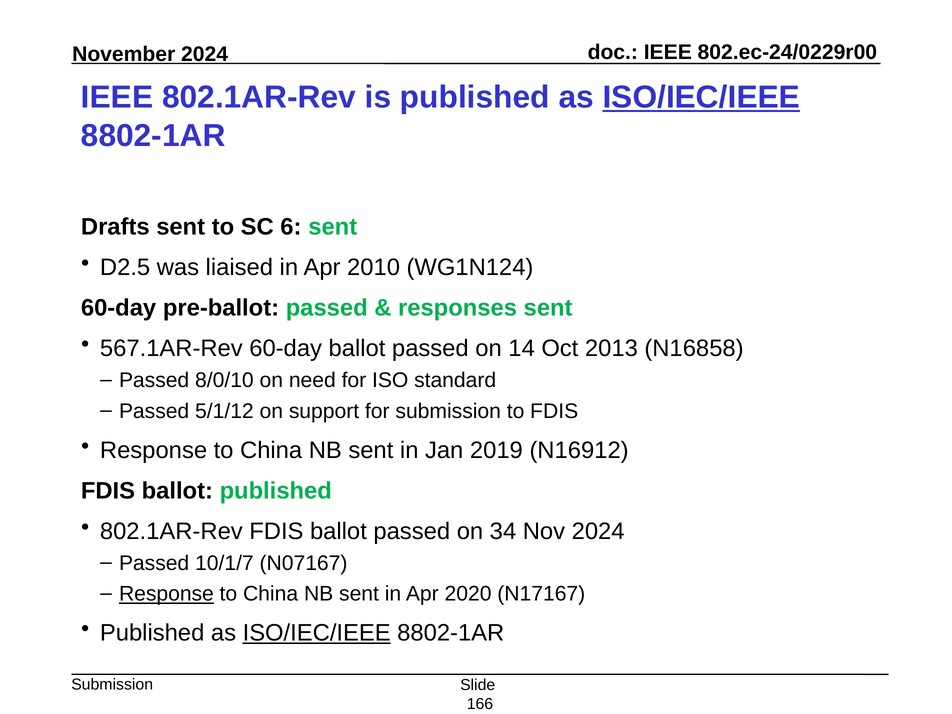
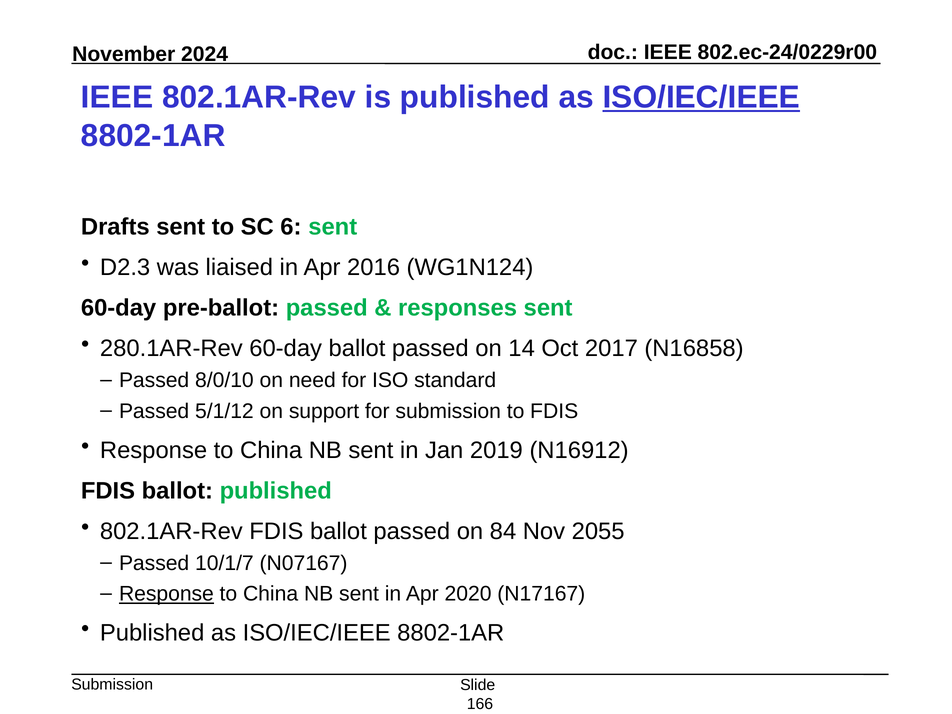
D2.5: D2.5 -> D2.3
2010: 2010 -> 2016
567.1AR-Rev: 567.1AR-Rev -> 280.1AR-Rev
2013: 2013 -> 2017
34: 34 -> 84
Nov 2024: 2024 -> 2055
ISO/IEC/IEEE at (317, 633) underline: present -> none
